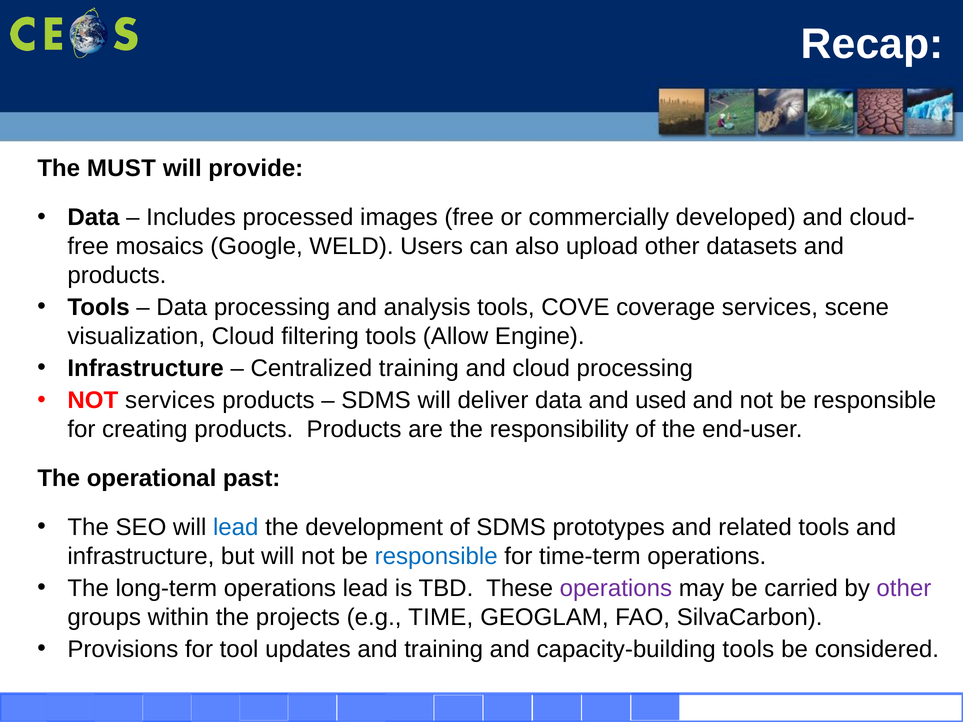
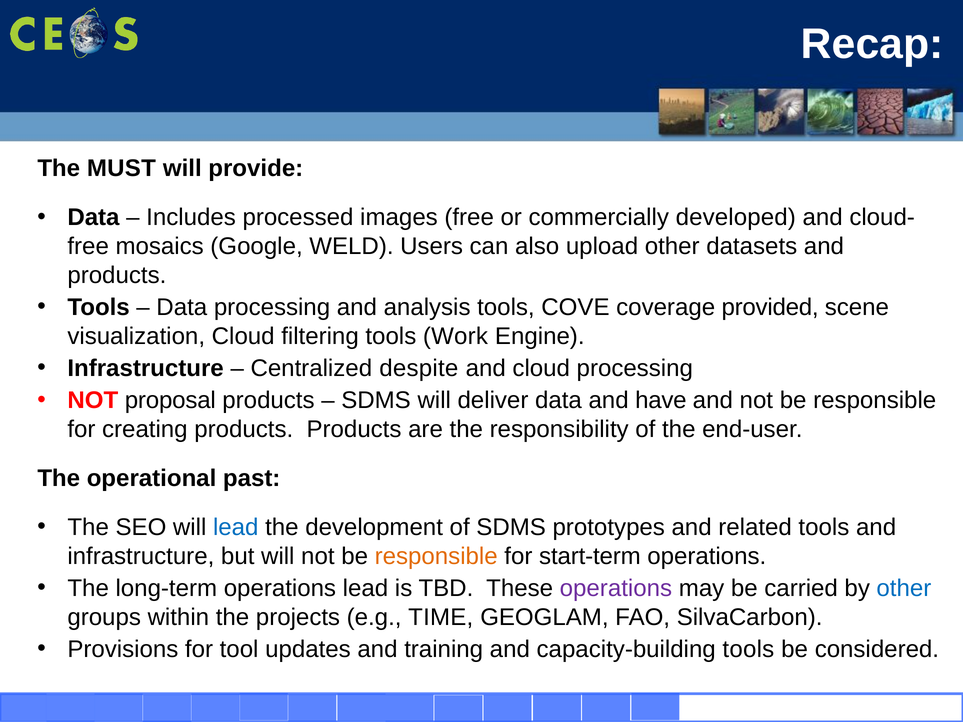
coverage services: services -> provided
Allow: Allow -> Work
Centralized training: training -> despite
NOT services: services -> proposal
used: used -> have
responsible at (436, 556) colour: blue -> orange
time-term: time-term -> start-term
other at (904, 588) colour: purple -> blue
